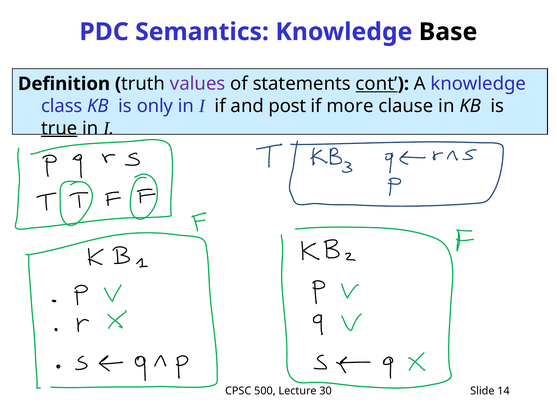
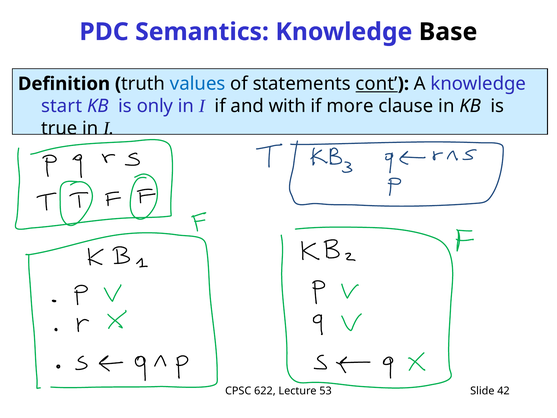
values colour: purple -> blue
class: class -> start
post: post -> with
true underline: present -> none
500: 500 -> 622
30: 30 -> 53
14: 14 -> 42
